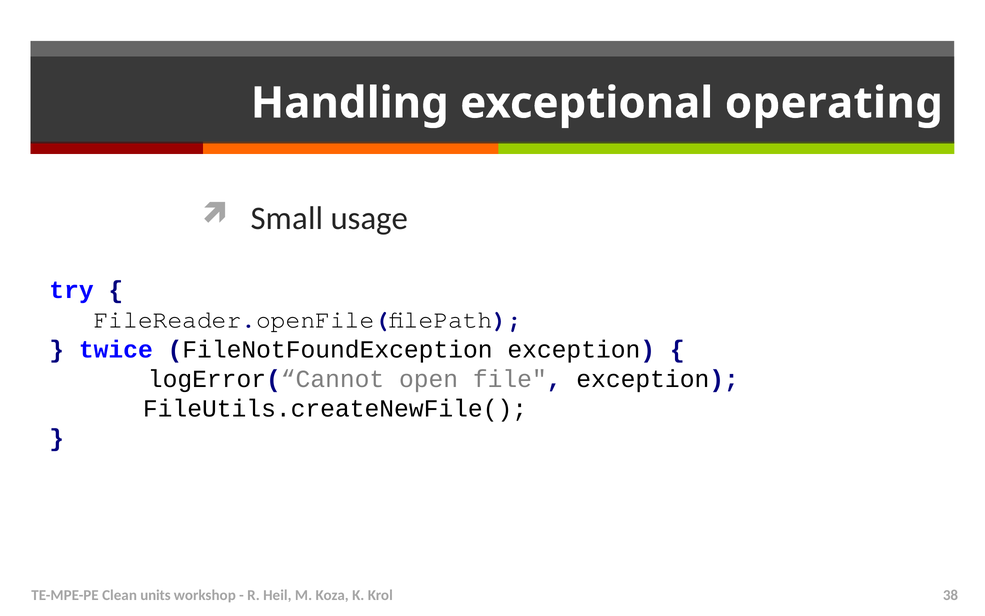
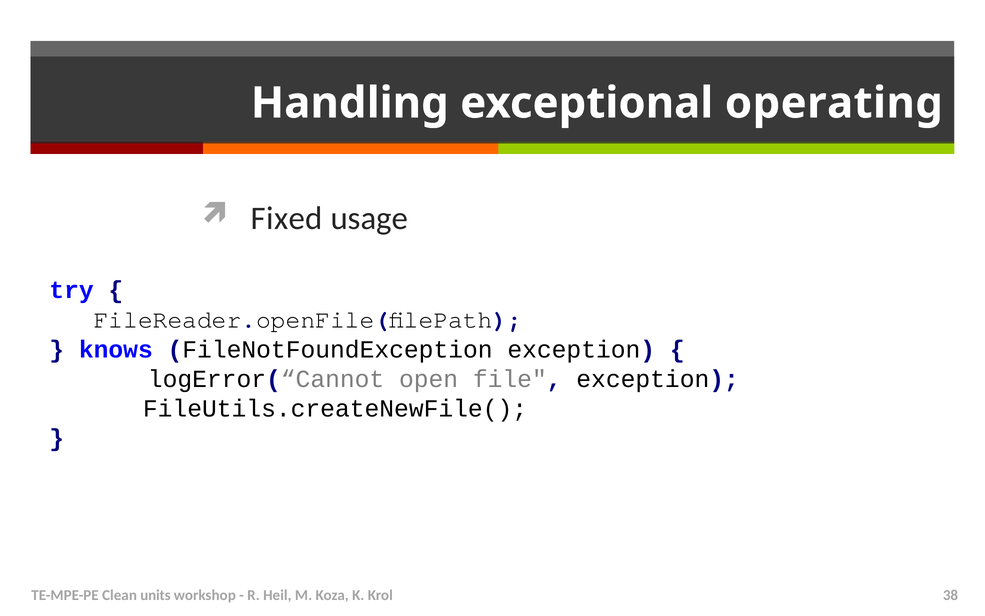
Small: Small -> Fixed
twice: twice -> knows
